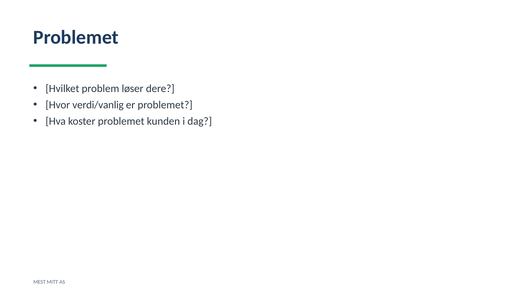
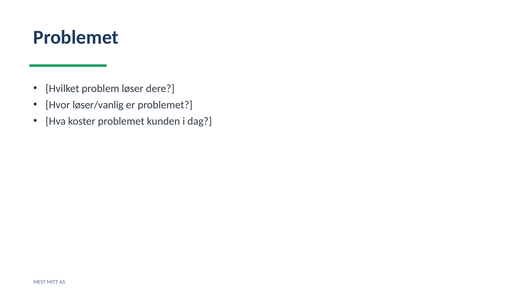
verdi/vanlig: verdi/vanlig -> løser/vanlig
